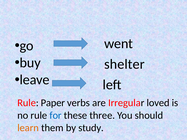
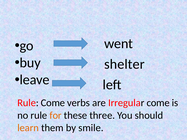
Rule Paper: Paper -> Come
Irregular loved: loved -> come
for colour: blue -> orange
study: study -> smile
